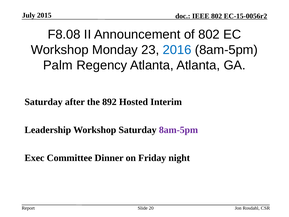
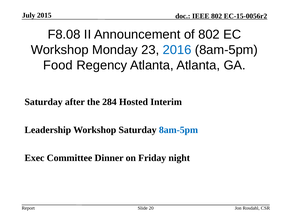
Palm: Palm -> Food
892: 892 -> 284
8am-5pm at (178, 130) colour: purple -> blue
